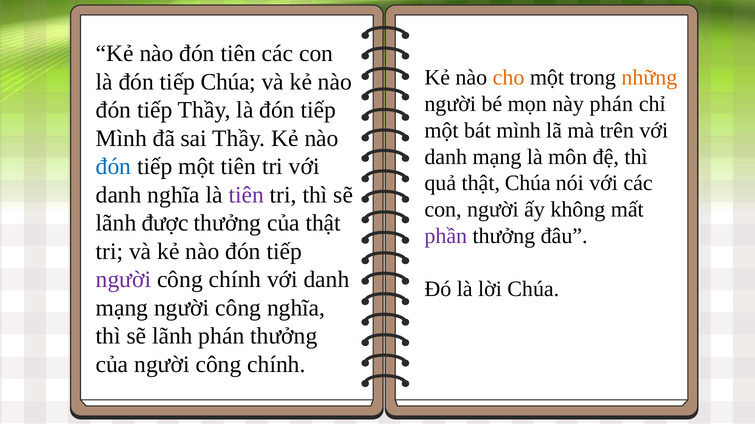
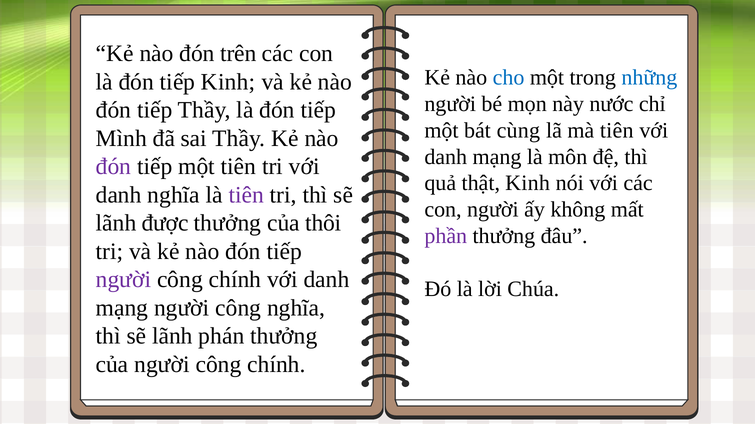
đón tiên: tiên -> trên
cho colour: orange -> blue
những colour: orange -> blue
tiếp Chúa: Chúa -> Kinh
này phán: phán -> nước
bát mình: mình -> cùng
mà trên: trên -> tiên
đón at (114, 167) colour: blue -> purple
thật Chúa: Chúa -> Kinh
của thật: thật -> thôi
